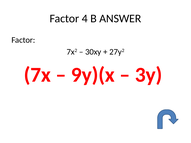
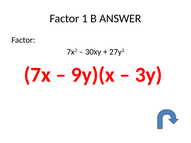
4: 4 -> 1
